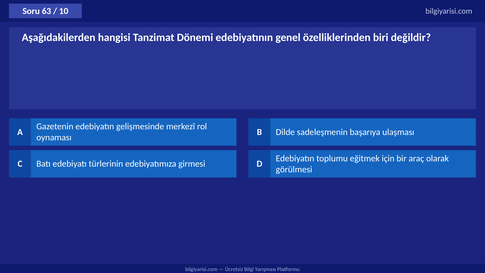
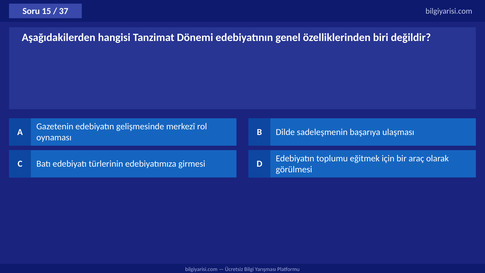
63: 63 -> 15
10: 10 -> 37
